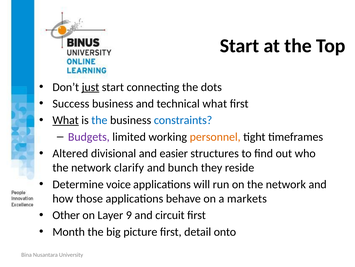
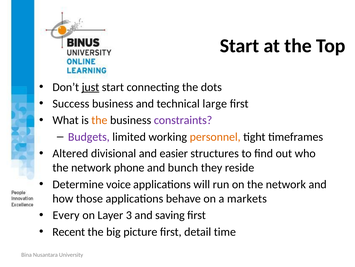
technical what: what -> large
What at (66, 120) underline: present -> none
the at (99, 120) colour: blue -> orange
constraints colour: blue -> purple
clarify: clarify -> phone
Other: Other -> Every
9: 9 -> 3
circuit: circuit -> saving
Month: Month -> Recent
onto: onto -> time
